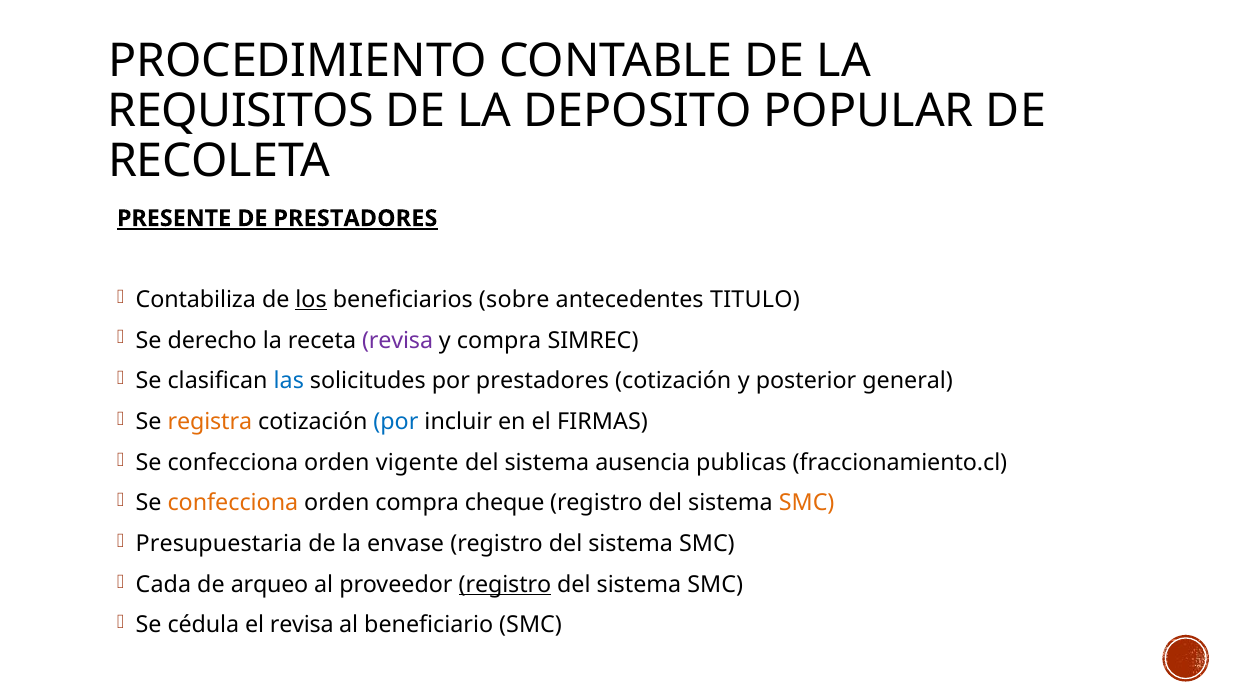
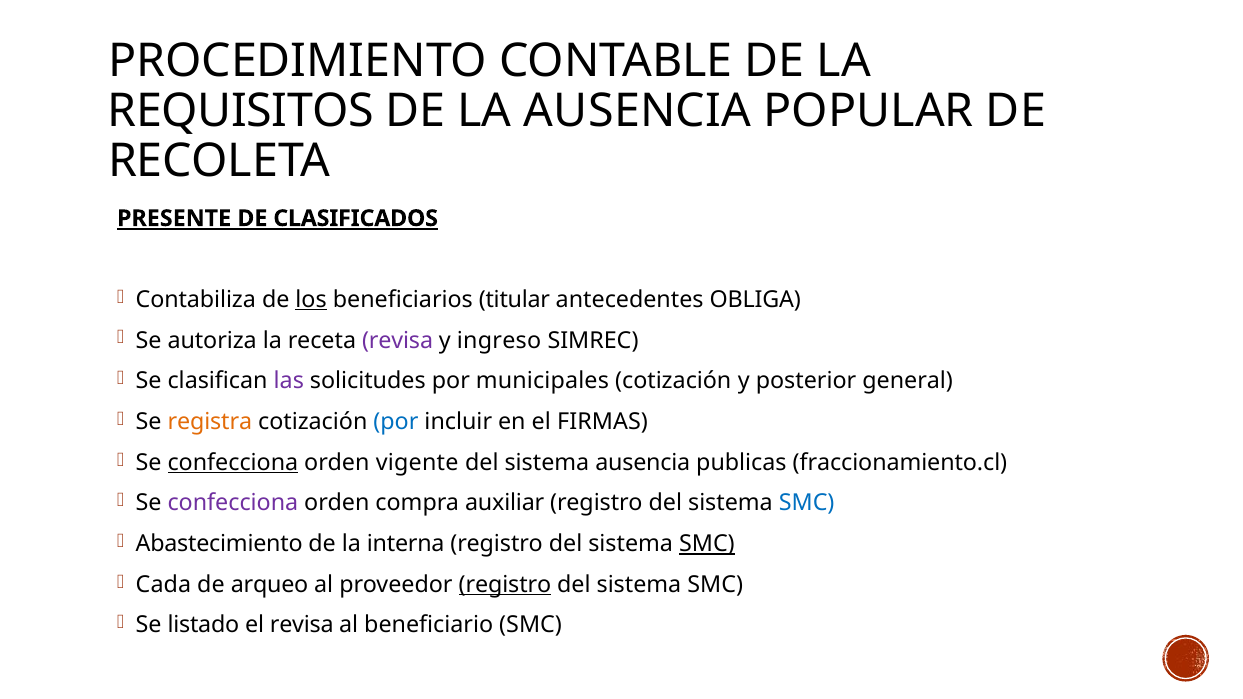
LA DEPOSITO: DEPOSITO -> AUSENCIA
DE PRESTADORES: PRESTADORES -> CLASIFICADOS
sobre: sobre -> titular
TITULO: TITULO -> OBLIGA
derecho: derecho -> autoriza
y compra: compra -> ingreso
las colour: blue -> purple
por prestadores: prestadores -> municipales
confecciona at (233, 463) underline: none -> present
confecciona at (233, 503) colour: orange -> purple
cheque: cheque -> auxiliar
SMC at (807, 503) colour: orange -> blue
Presupuestaria: Presupuestaria -> Abastecimiento
envase: envase -> interna
SMC at (707, 544) underline: none -> present
cédula: cédula -> listado
